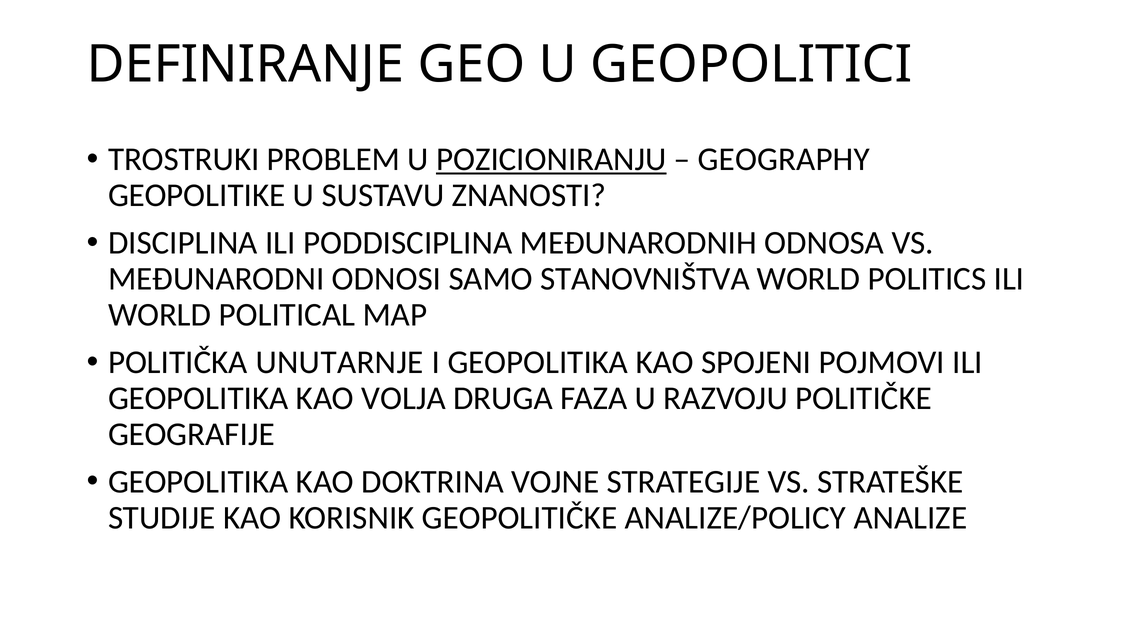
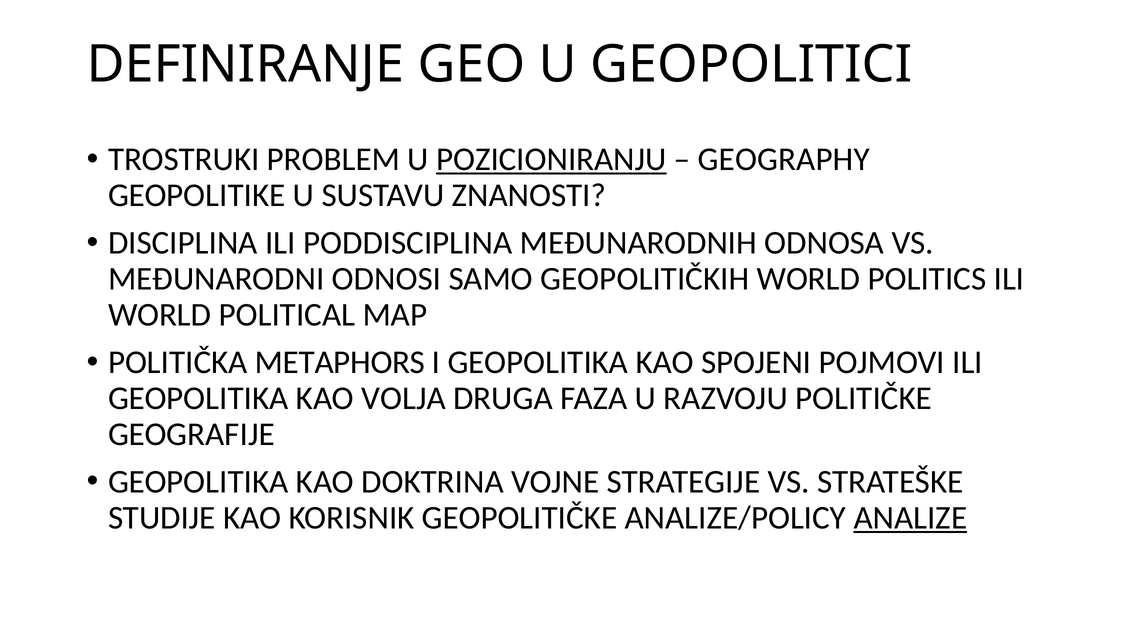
STANOVNIŠTVA: STANOVNIŠTVA -> GEOPOLITIČKIH
UNUTARNJE: UNUTARNJE -> METAPHORS
ANALIZE underline: none -> present
